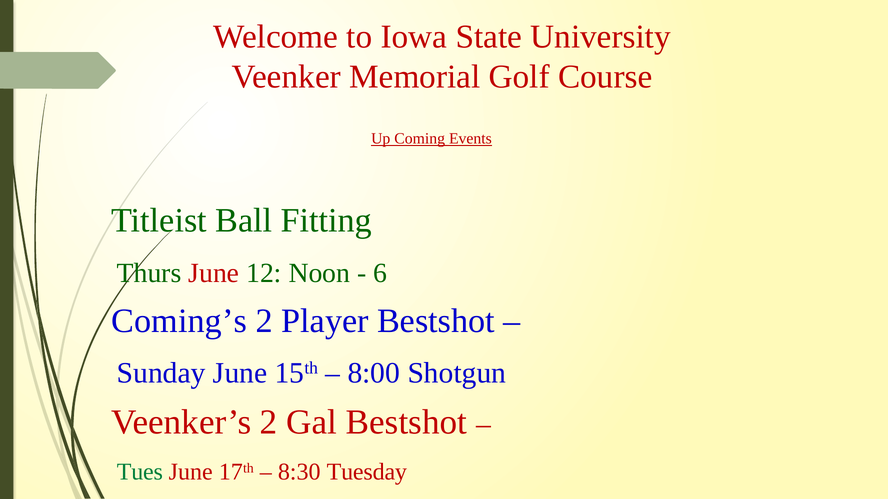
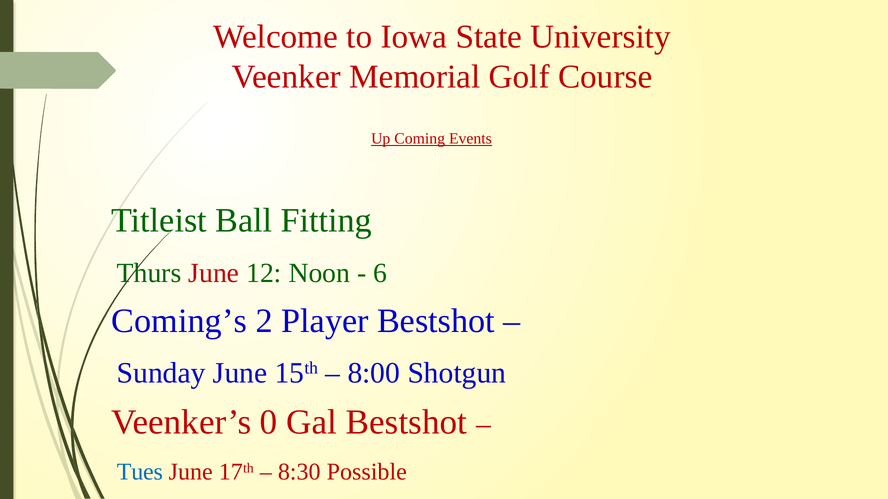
Veenker’s 2: 2 -> 0
Tues colour: green -> blue
Tuesday: Tuesday -> Possible
